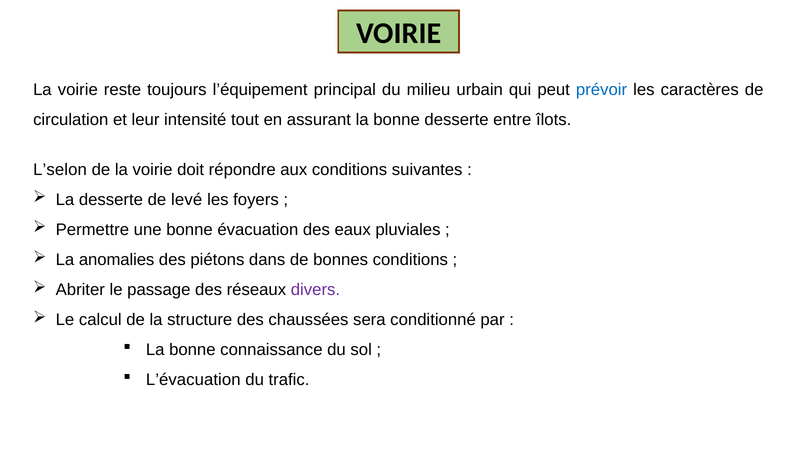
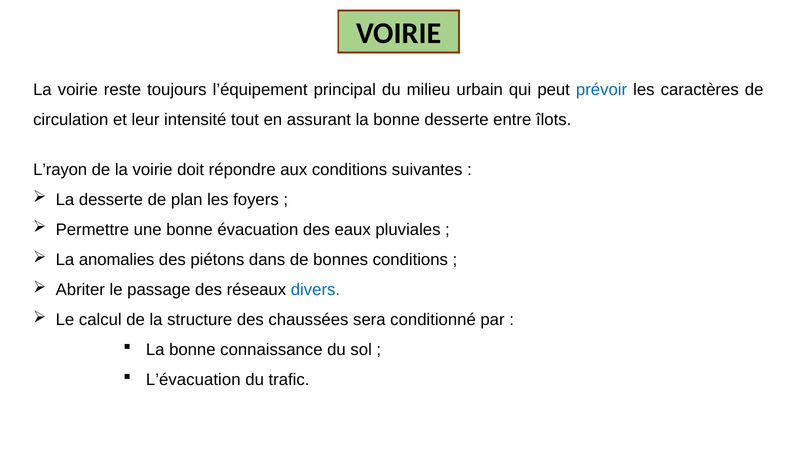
L’selon: L’selon -> L’rayon
levé: levé -> plan
divers colour: purple -> blue
